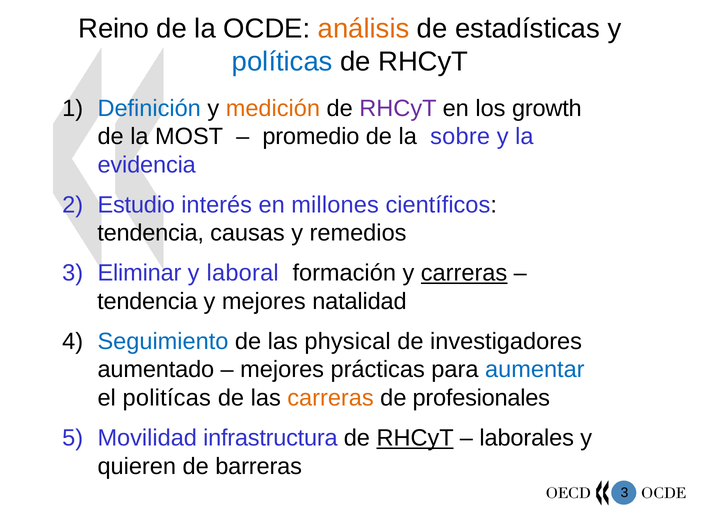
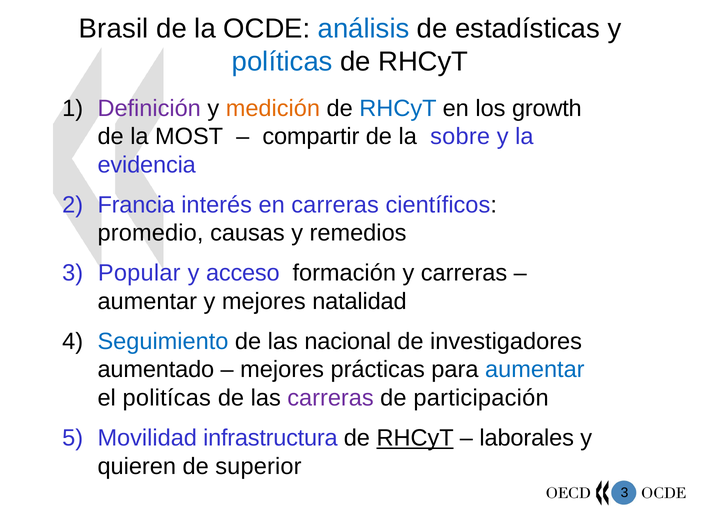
Reino: Reino -> Brasil
análisis colour: orange -> blue
Definición colour: blue -> purple
RHCyT at (398, 108) colour: purple -> blue
promedio: promedio -> compartir
Estudio: Estudio -> Francia
en millones: millones -> carreras
tendencia at (151, 233): tendencia -> promedio
Eliminar: Eliminar -> Popular
laboral: laboral -> acceso
carreras at (464, 273) underline: present -> none
tendencia at (147, 302): tendencia -> aumentar
physical: physical -> nacional
carreras at (331, 398) colour: orange -> purple
profesionales: profesionales -> participación
barreras: barreras -> superior
